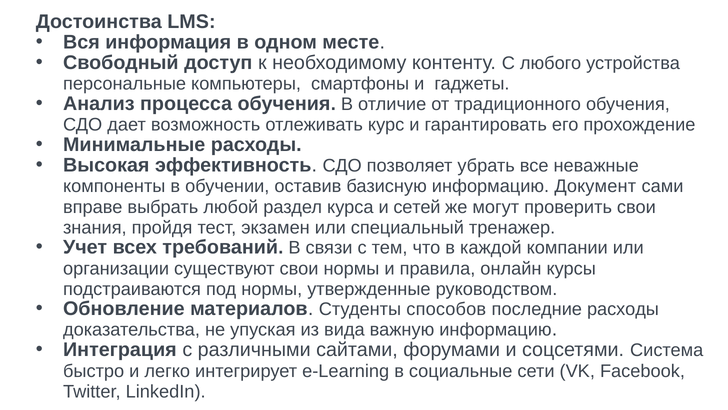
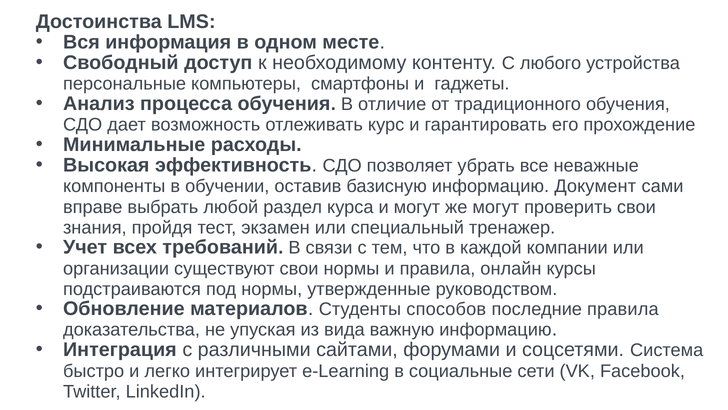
и сетей: сетей -> могут
последние расходы: расходы -> правила
